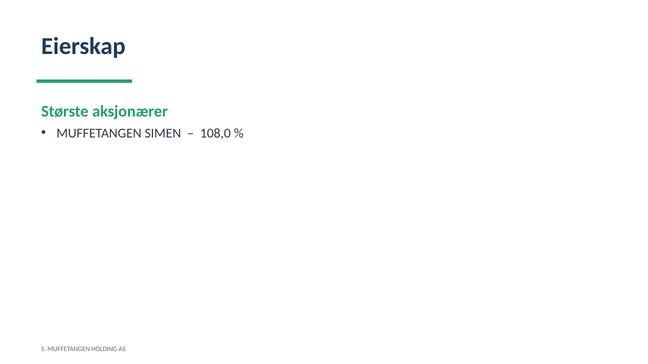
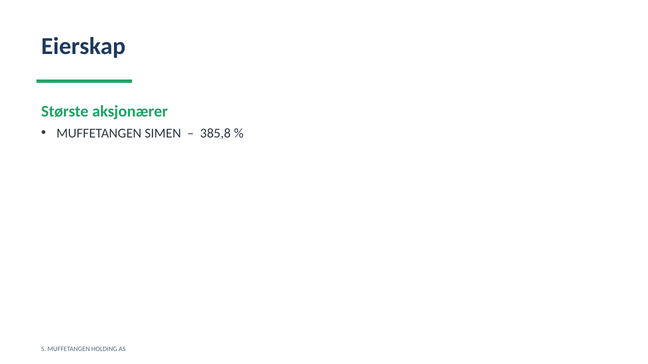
108,0: 108,0 -> 385,8
